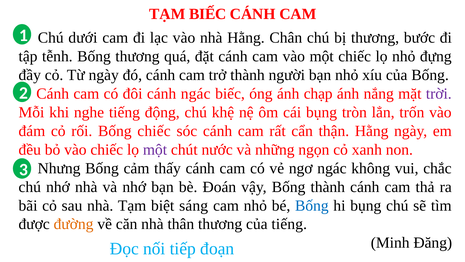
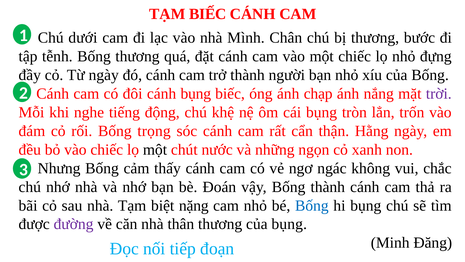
nhà Hằng: Hằng -> Mình
cánh ngác: ngác -> bụng
Bống chiếc: chiếc -> trọng
một at (155, 149) colour: purple -> black
sáng: sáng -> nặng
đường colour: orange -> purple
của tiếng: tiếng -> bụng
